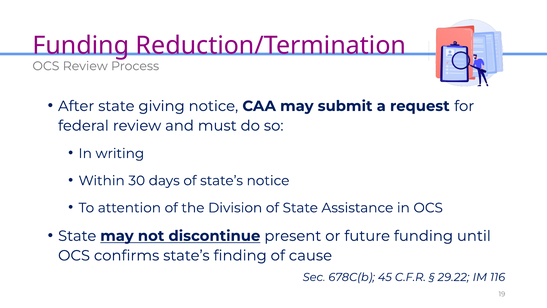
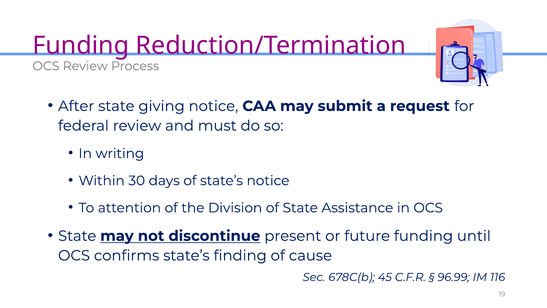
29.22: 29.22 -> 96.99
